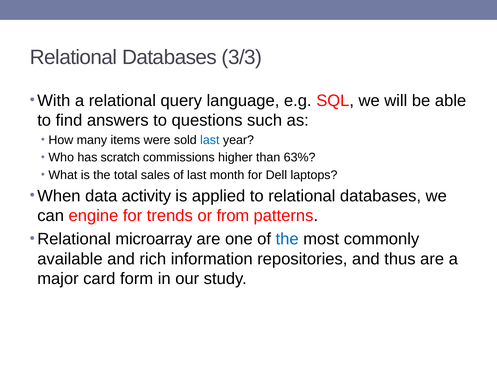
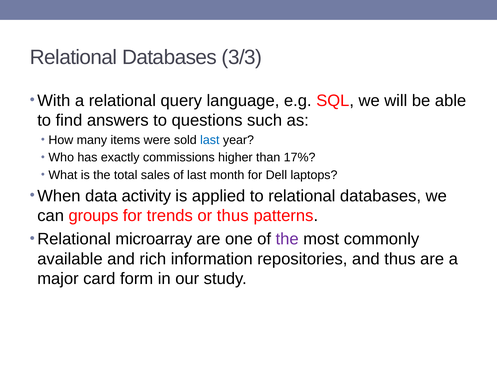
scratch: scratch -> exactly
63%: 63% -> 17%
engine: engine -> groups
or from: from -> thus
the at (287, 239) colour: blue -> purple
